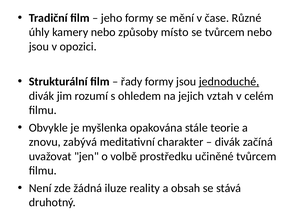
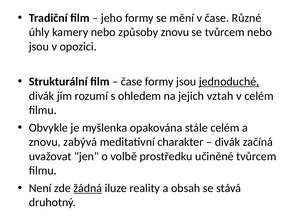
způsoby místo: místo -> znovu
řady at (132, 82): řady -> čase
stále teorie: teorie -> celém
žádná underline: none -> present
